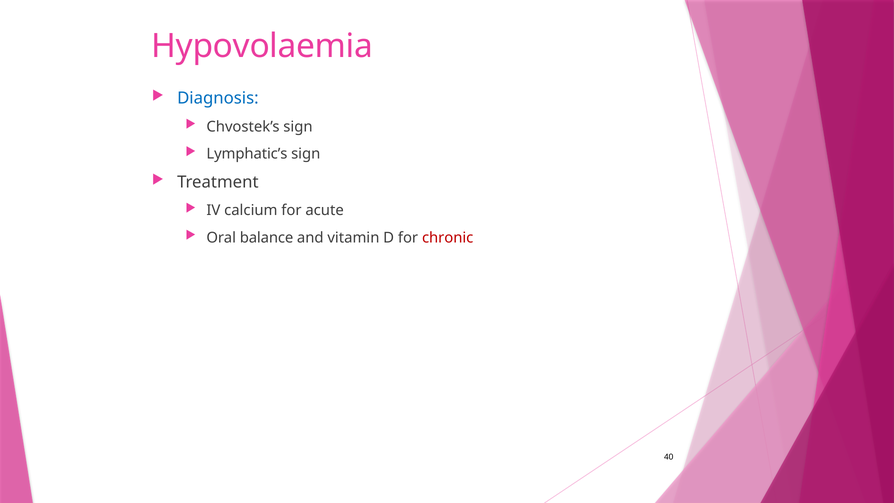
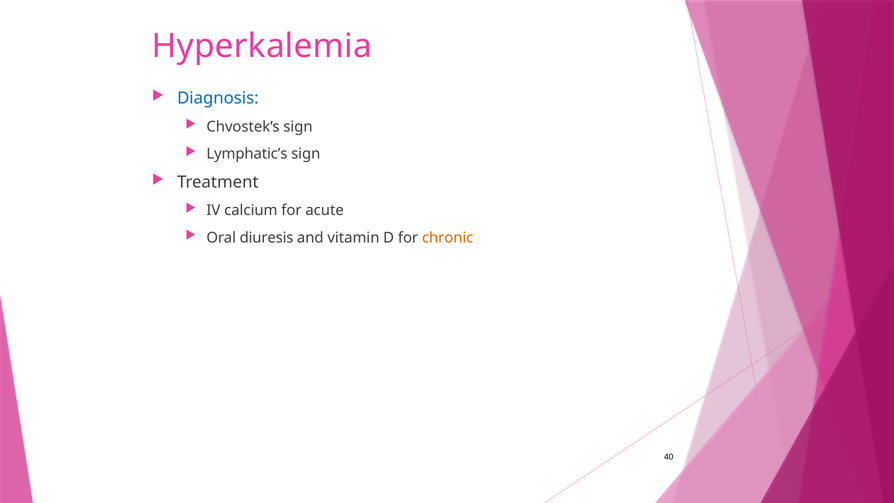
Hypovolaemia: Hypovolaemia -> Hyperkalemia
balance: balance -> diuresis
chronic colour: red -> orange
